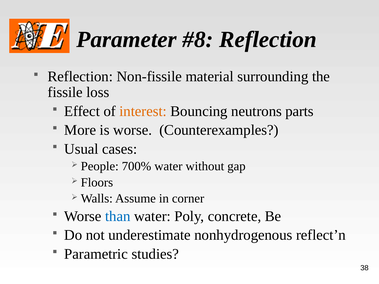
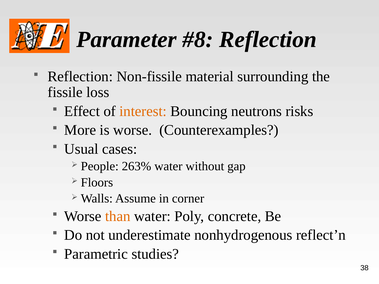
parts: parts -> risks
700%: 700% -> 263%
than colour: blue -> orange
